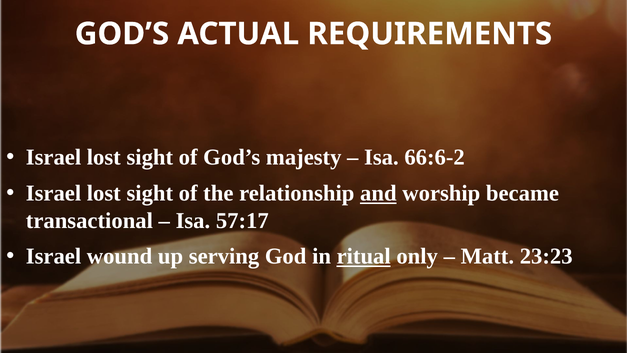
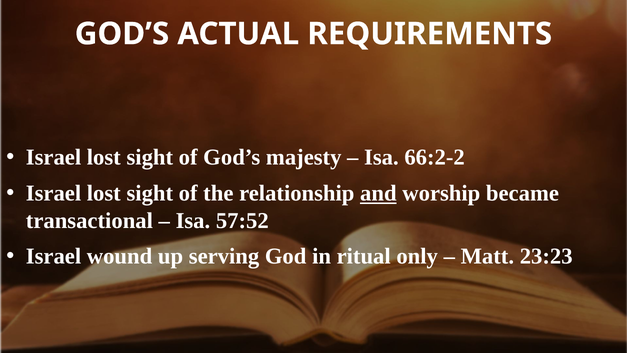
66:6-2: 66:6-2 -> 66:2-2
57:17: 57:17 -> 57:52
ritual underline: present -> none
